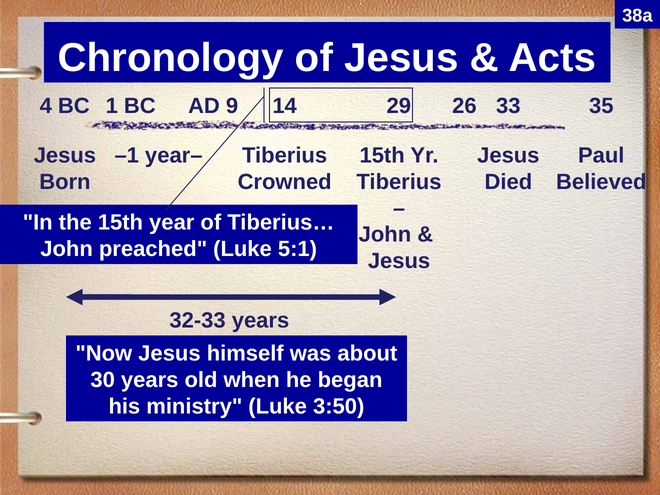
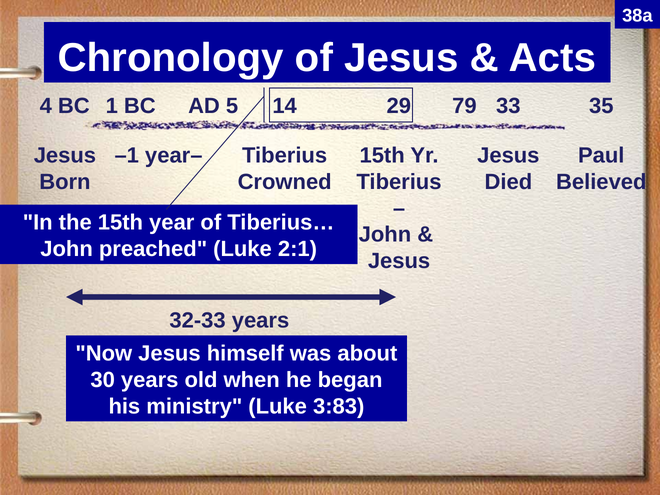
9: 9 -> 5
26: 26 -> 79
5:1: 5:1 -> 2:1
3:50: 3:50 -> 3:83
